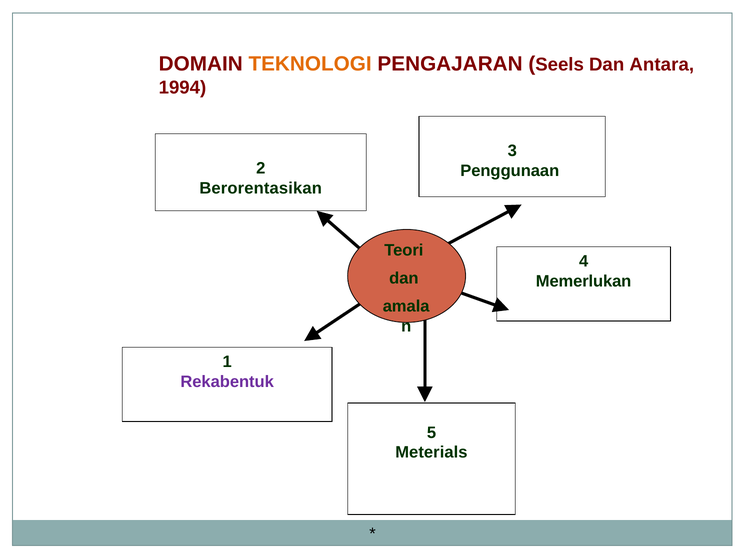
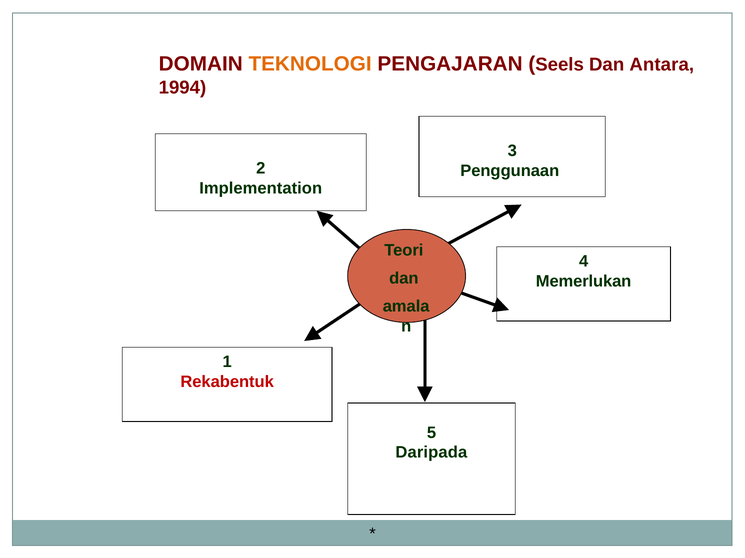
Berorentasikan: Berorentasikan -> Implementation
Rekabentuk colour: purple -> red
Meterials: Meterials -> Daripada
